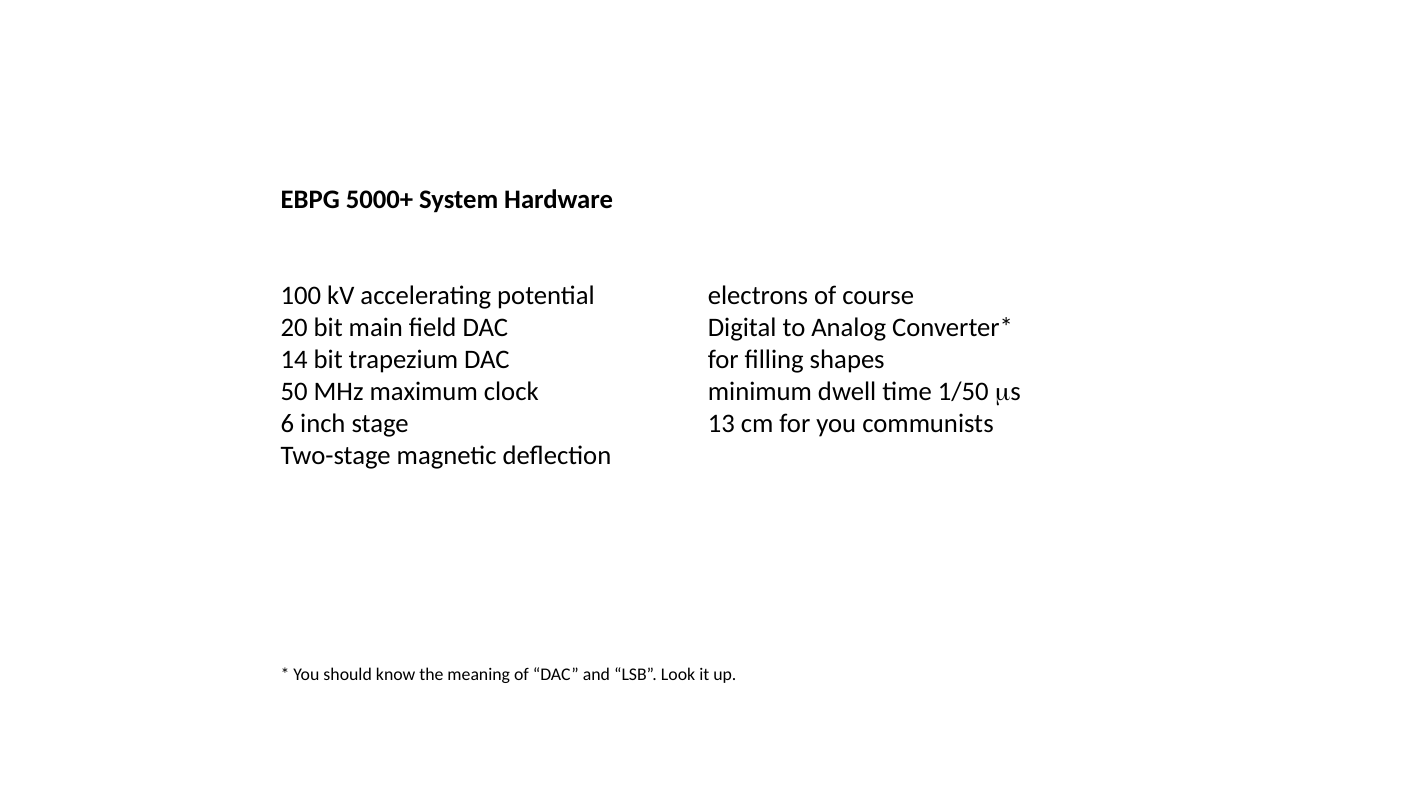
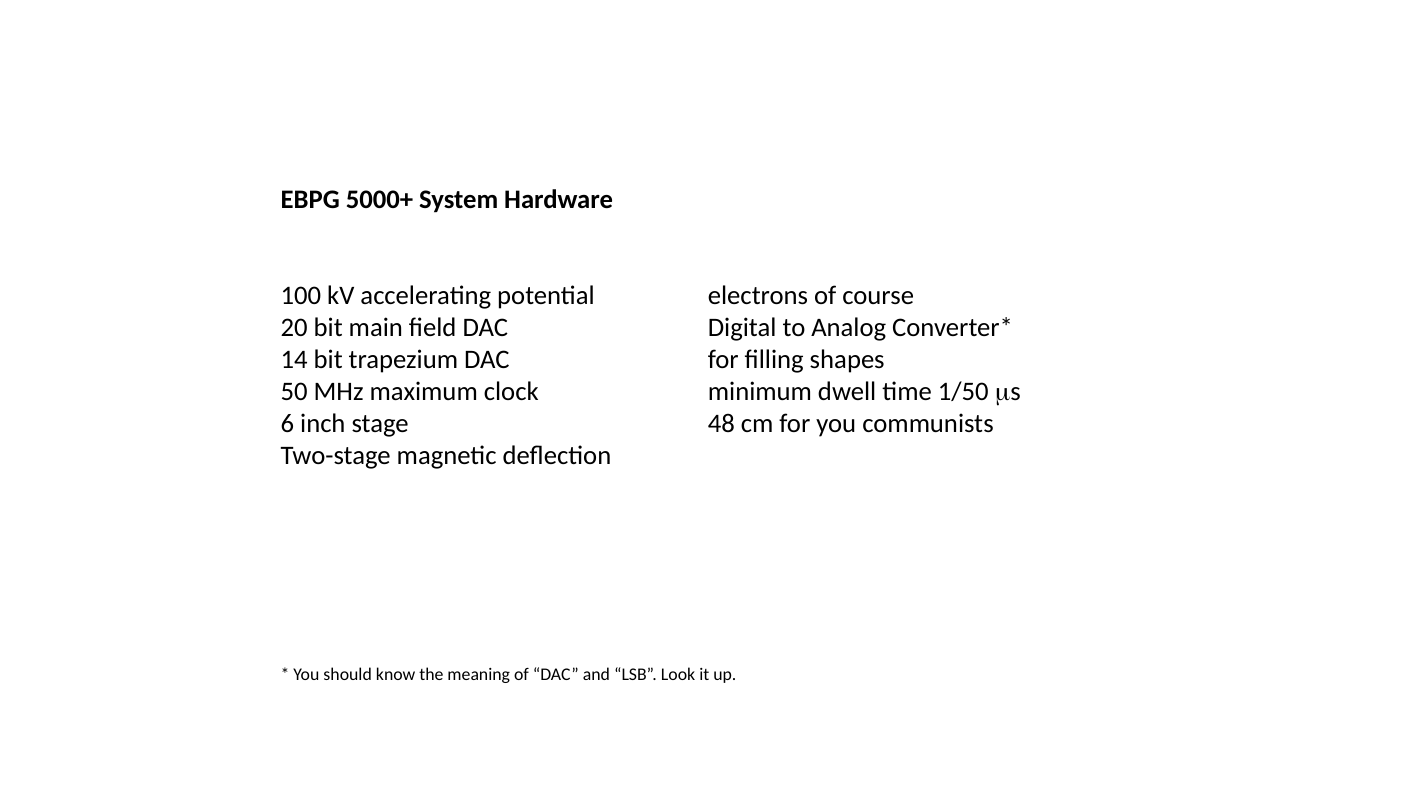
13: 13 -> 48
